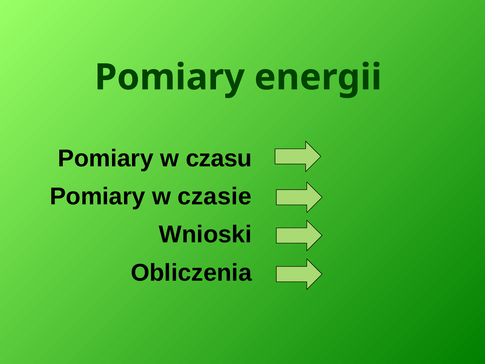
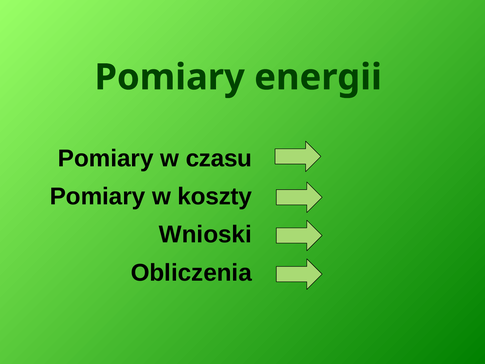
czasie: czasie -> koszty
